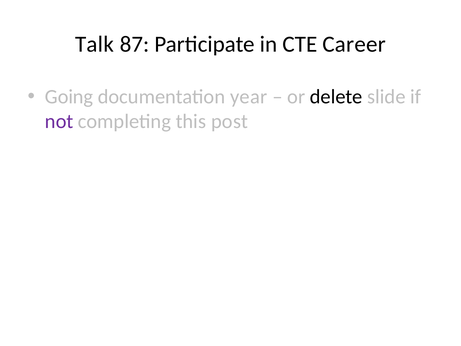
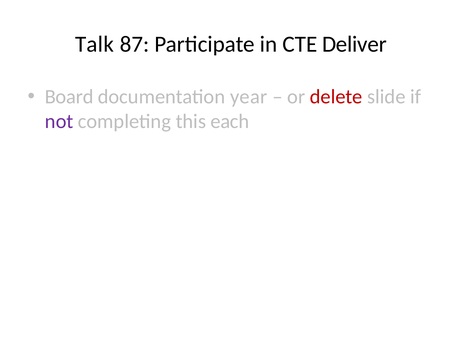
Career: Career -> Deliver
Going: Going -> Board
delete colour: black -> red
post: post -> each
